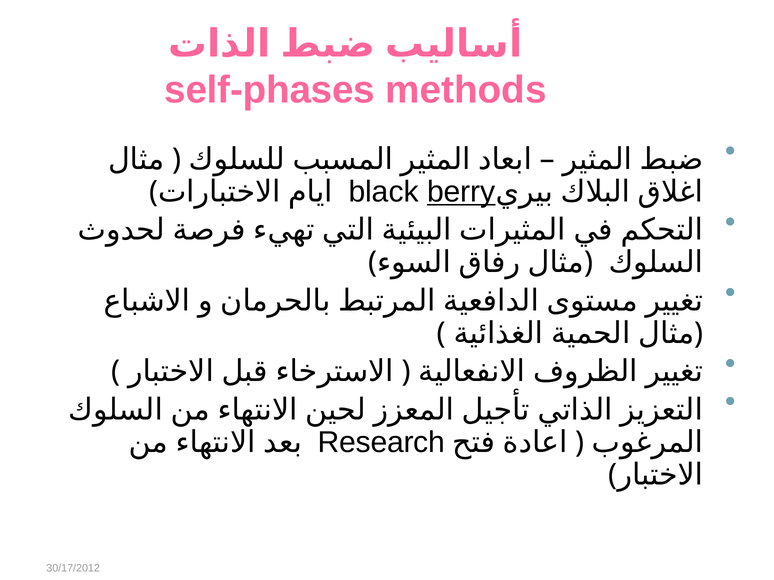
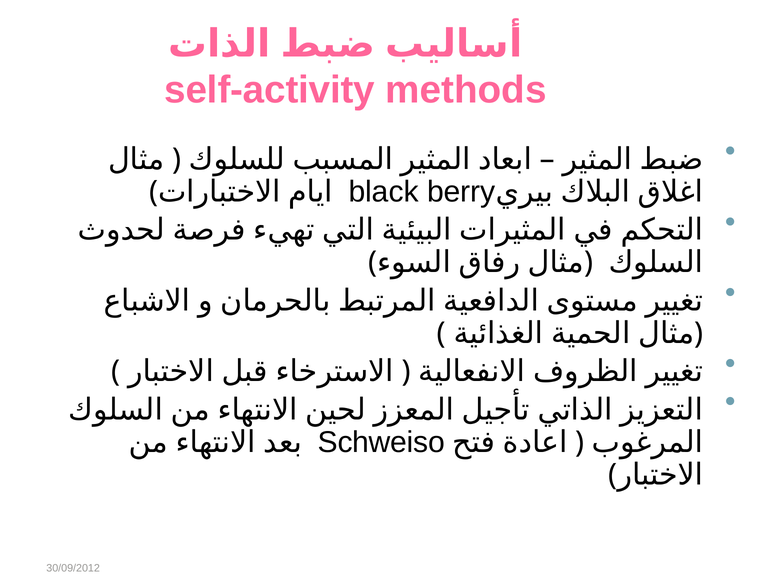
self-phases: self-phases -> self-activity
berry underline: present -> none
Research: Research -> Schweiso
30/17/2012: 30/17/2012 -> 30/09/2012
